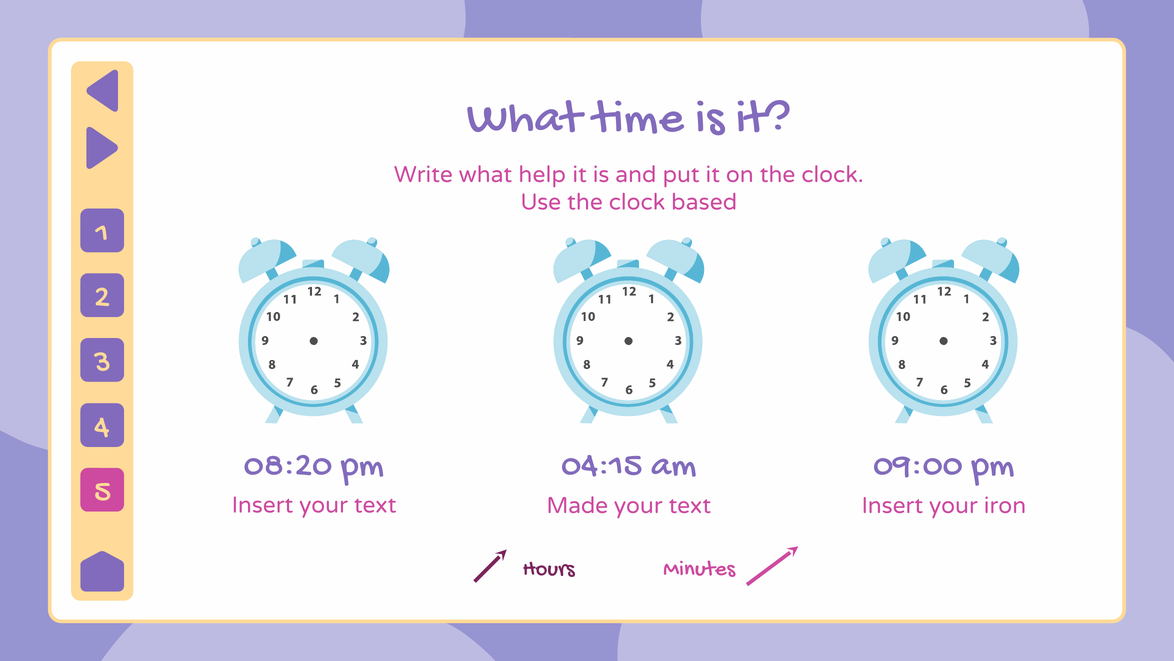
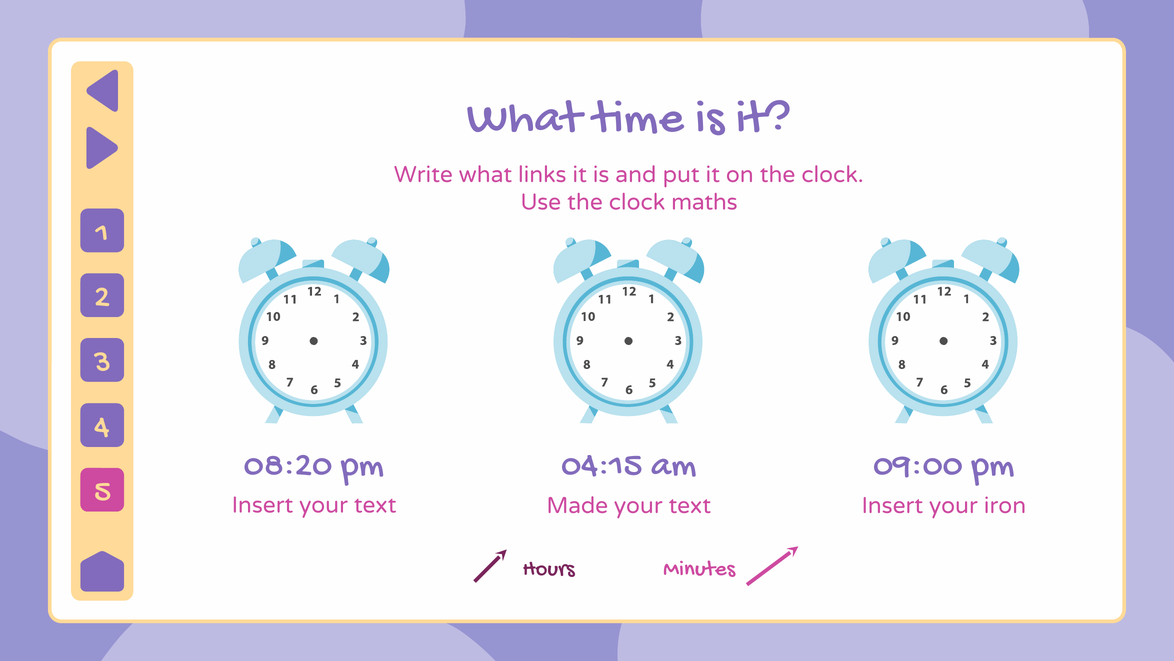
help: help -> links
based: based -> maths
